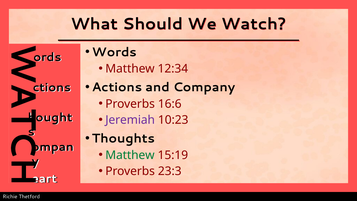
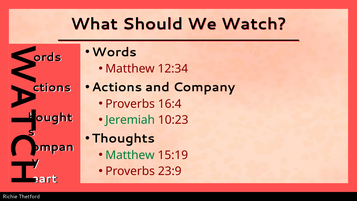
16:6: 16:6 -> 16:4
Jeremiah colour: purple -> green
23:3: 23:3 -> 23:9
